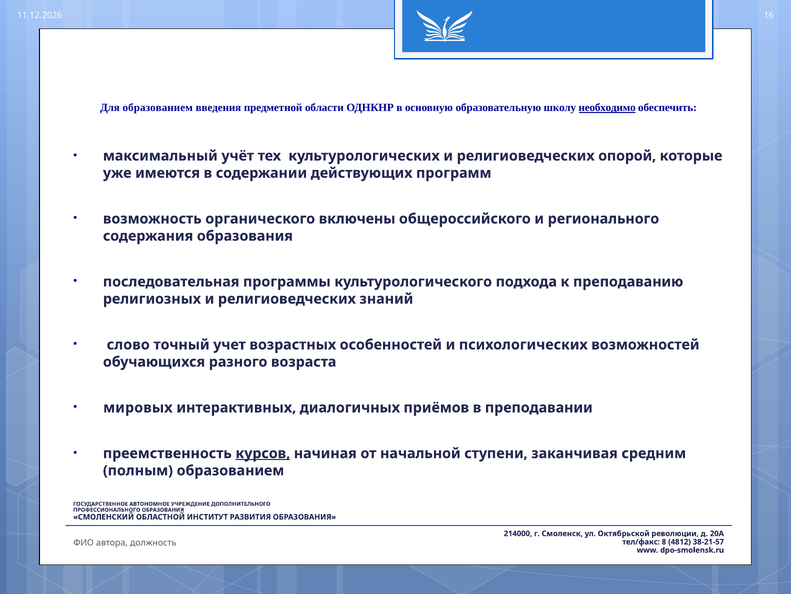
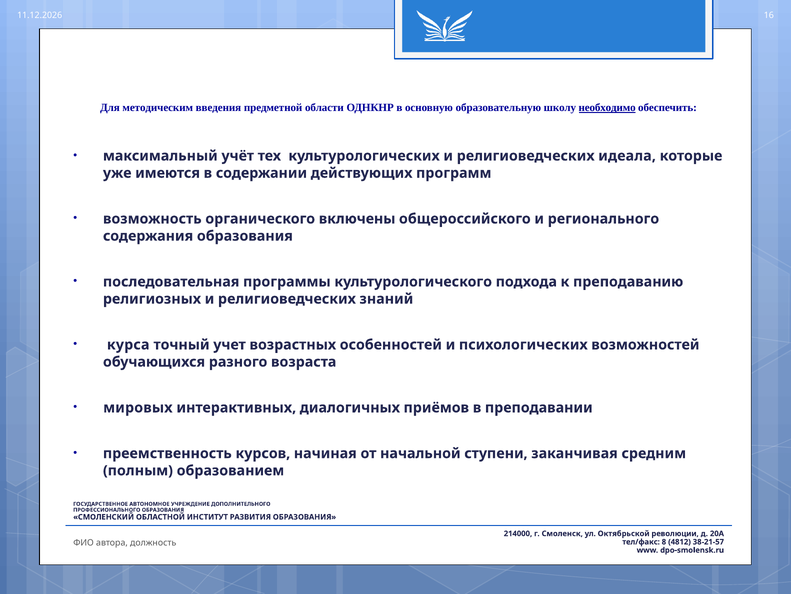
Для образованием: образованием -> методическим
опорой: опорой -> идеала
слово: слово -> курса
курсов underline: present -> none
